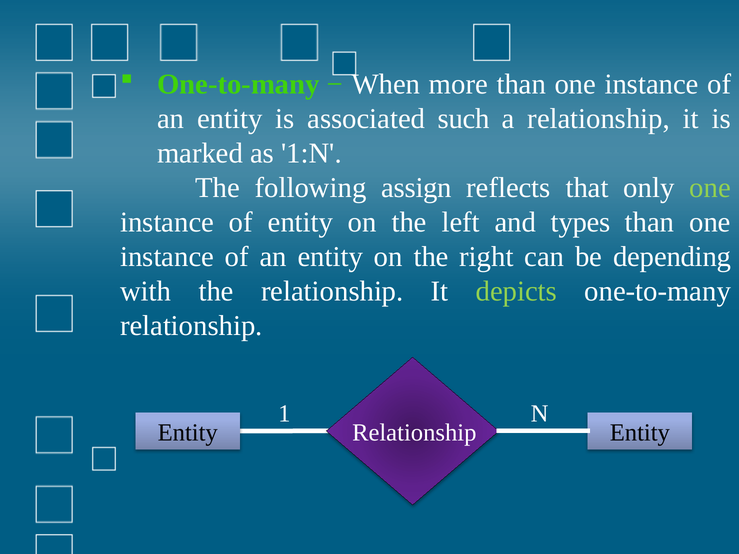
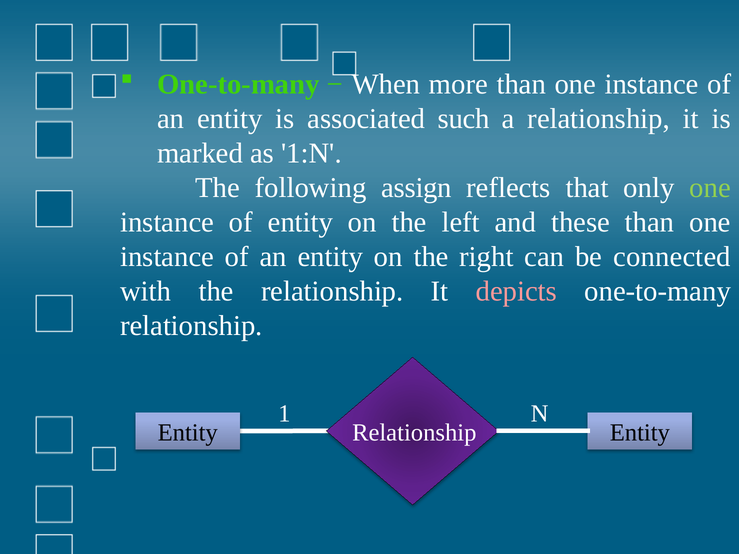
types: types -> these
depending: depending -> connected
depicts colour: light green -> pink
